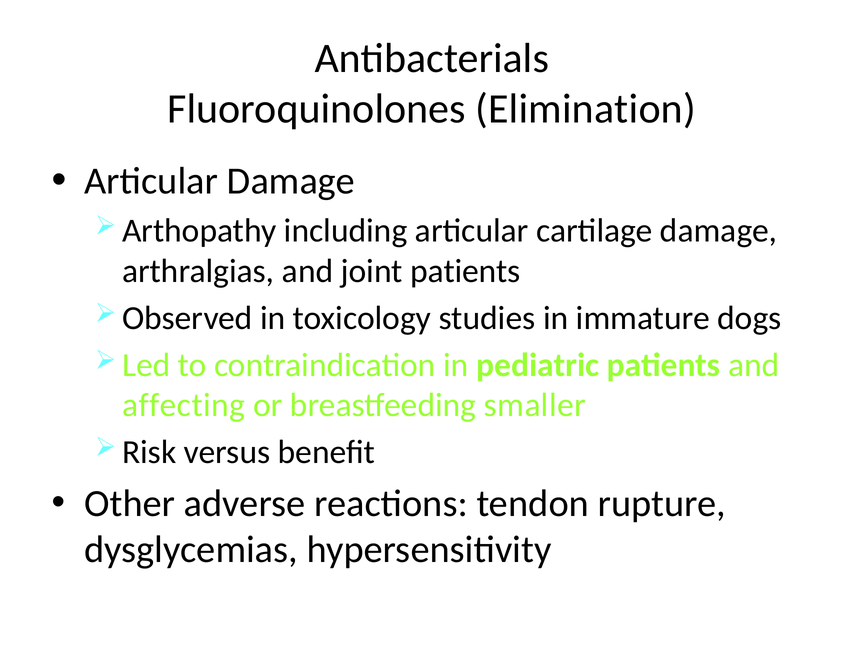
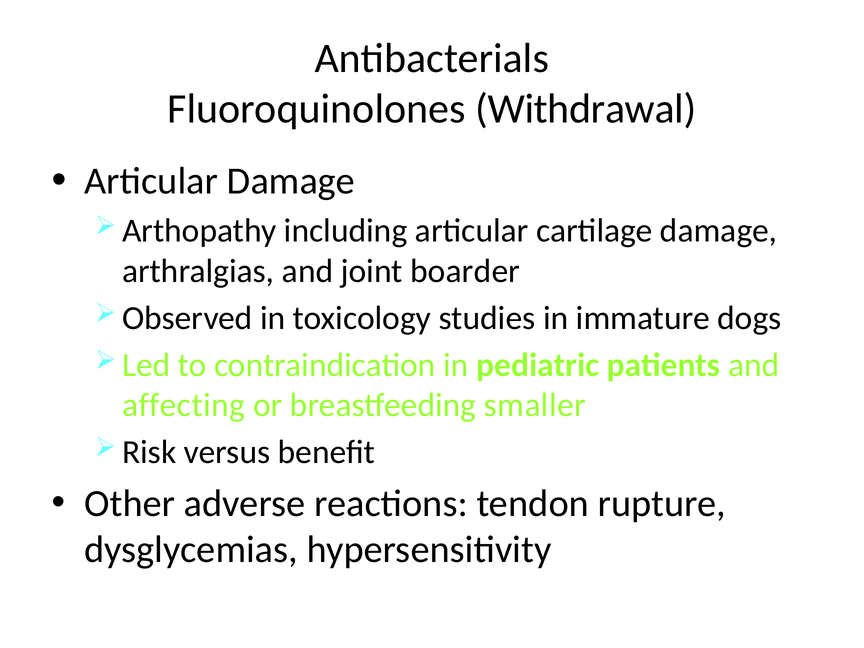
Elimination: Elimination -> Withdrawal
joint patients: patients -> boarder
